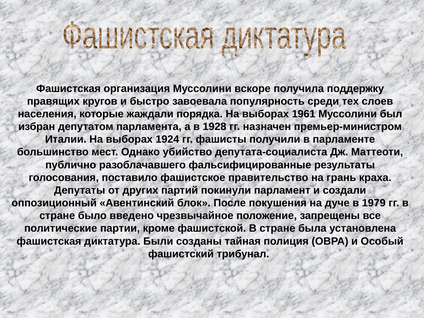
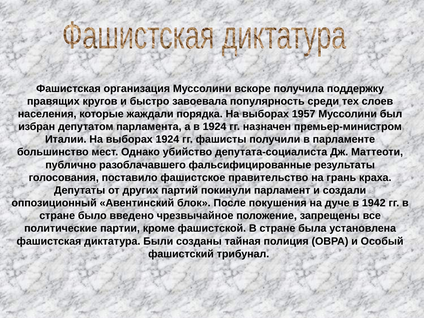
1961: 1961 -> 1957
в 1928: 1928 -> 1924
1979: 1979 -> 1942
